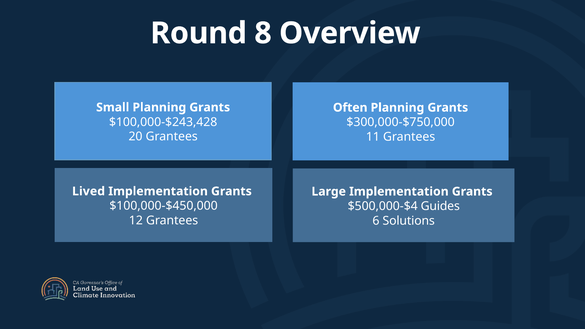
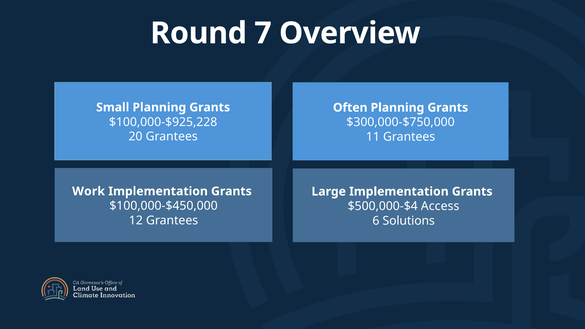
8: 8 -> 7
$100,000-$243,428: $100,000-$243,428 -> $100,000-$925,228
Lived: Lived -> Work
Guides: Guides -> Access
